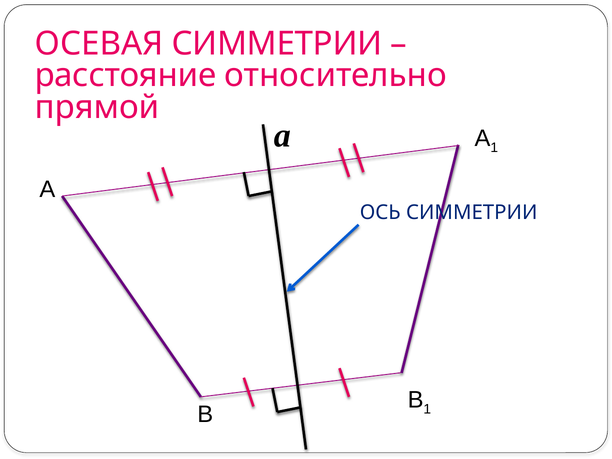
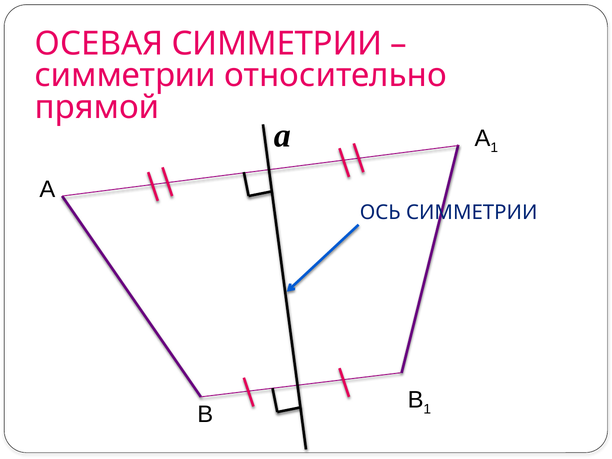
расстояние at (125, 75): расстояние -> симметрии
